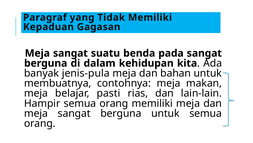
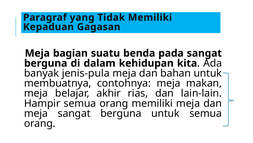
sangat at (70, 53): sangat -> bagian
pasti: pasti -> akhir
